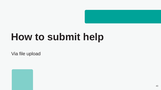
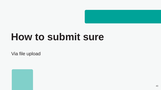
help: help -> sure
